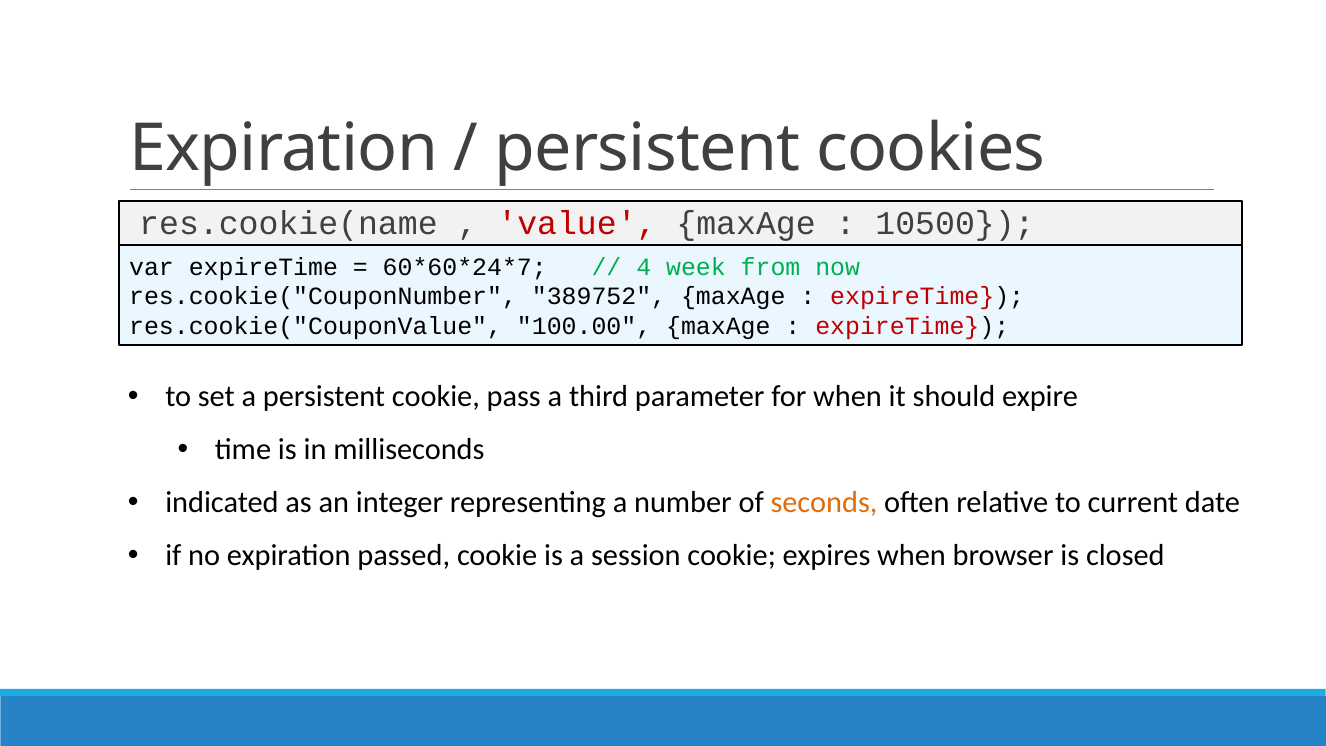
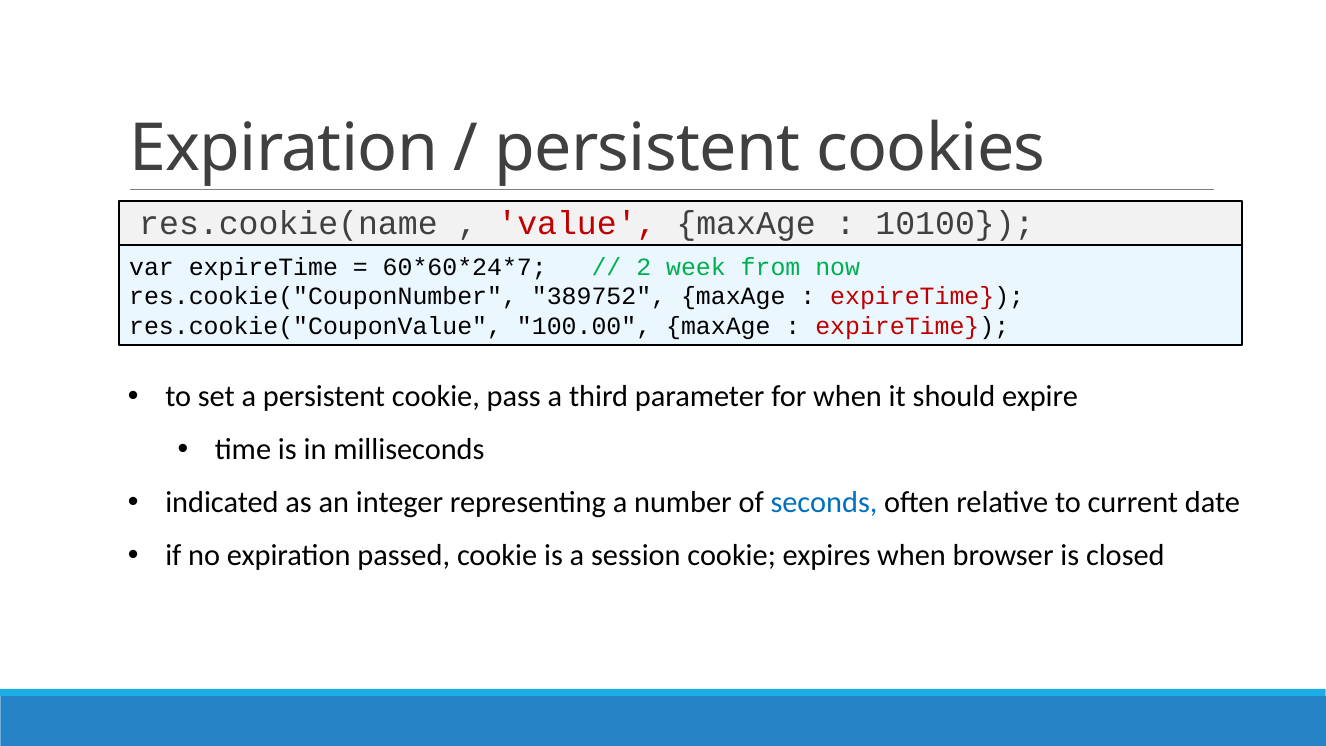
10500: 10500 -> 10100
4: 4 -> 2
seconds colour: orange -> blue
